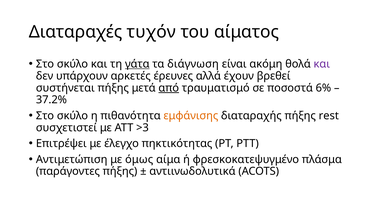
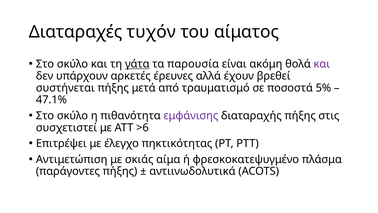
διάγνωση: διάγνωση -> παρουσία
από underline: present -> none
6%: 6% -> 5%
37.2%: 37.2% -> 47.1%
εμφάνισης colour: orange -> purple
rest: rest -> στις
>3: >3 -> >6
όμως: όμως -> σκιάς
